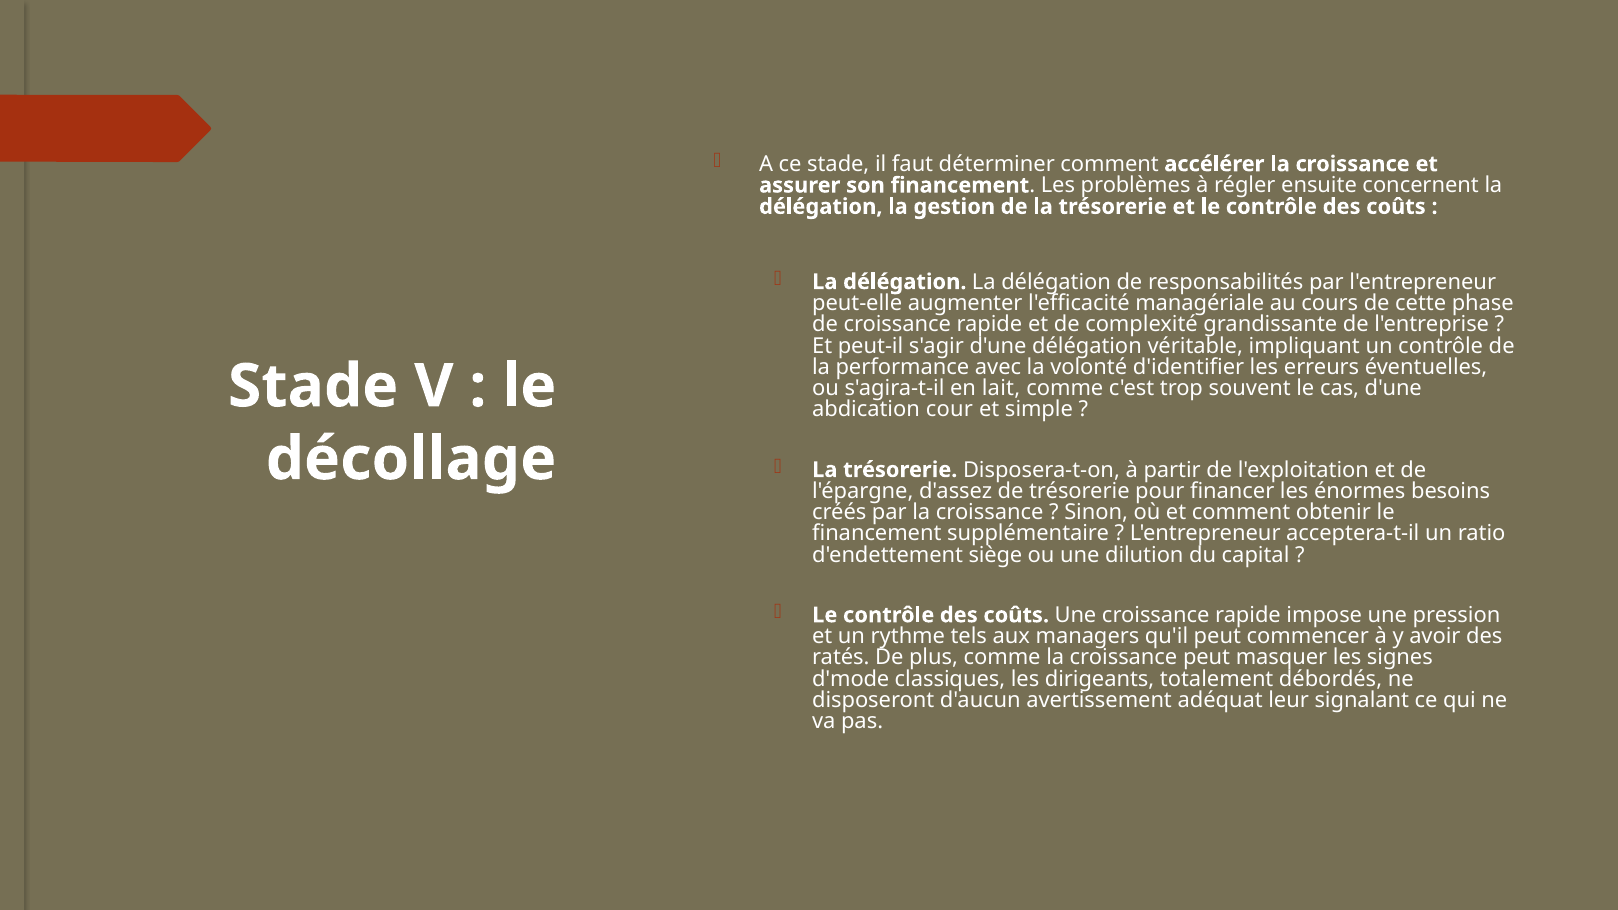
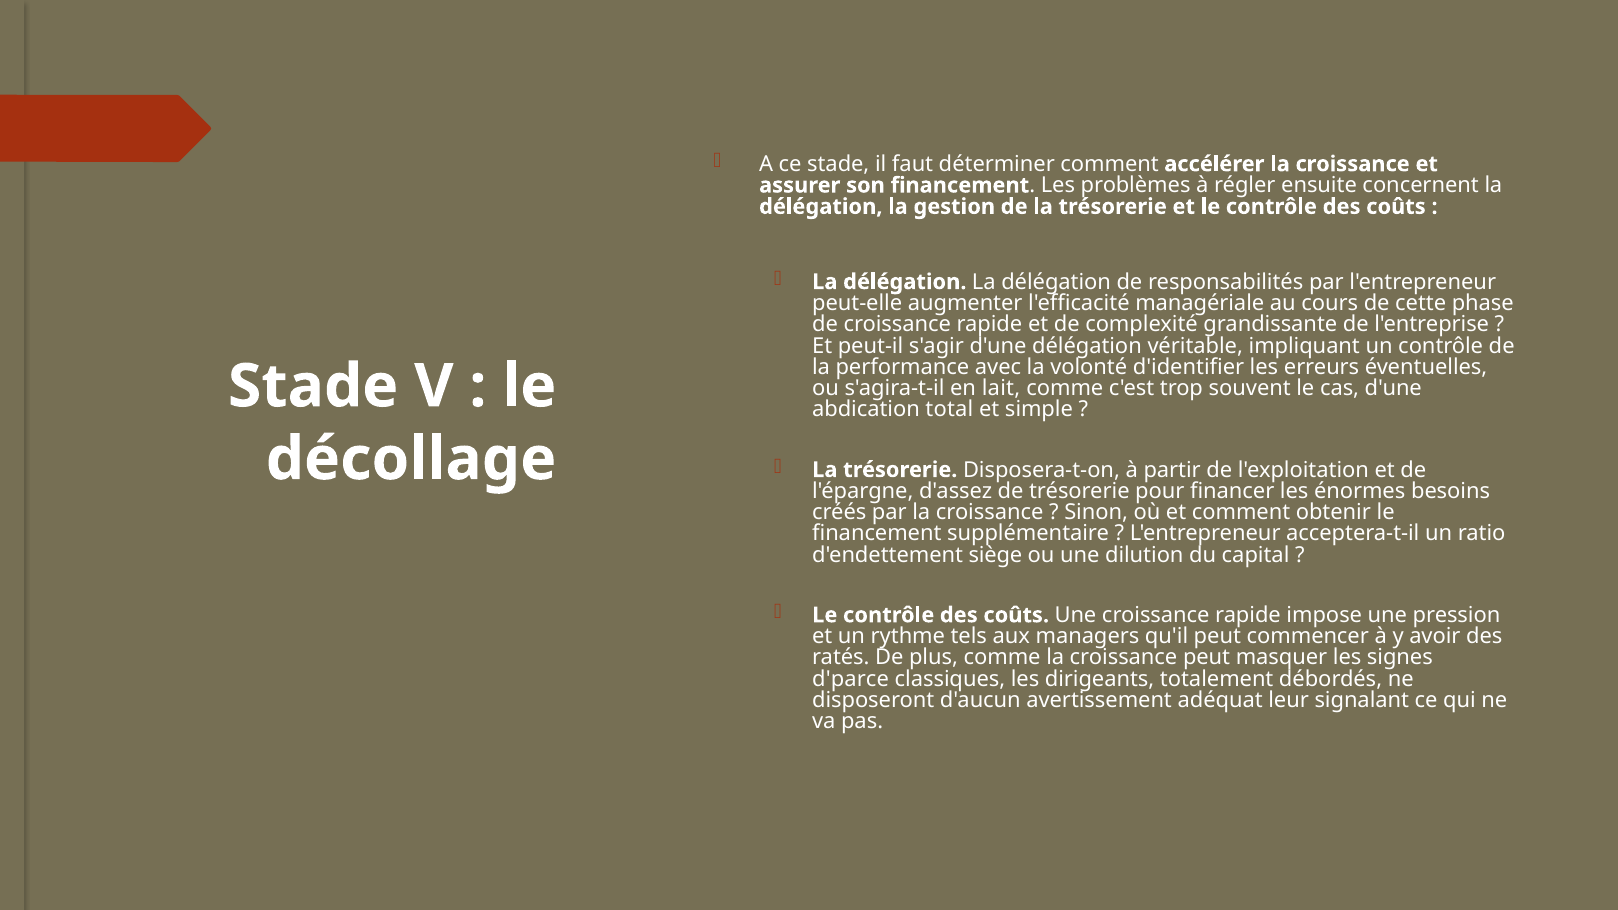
cour: cour -> total
d'mode: d'mode -> d'parce
